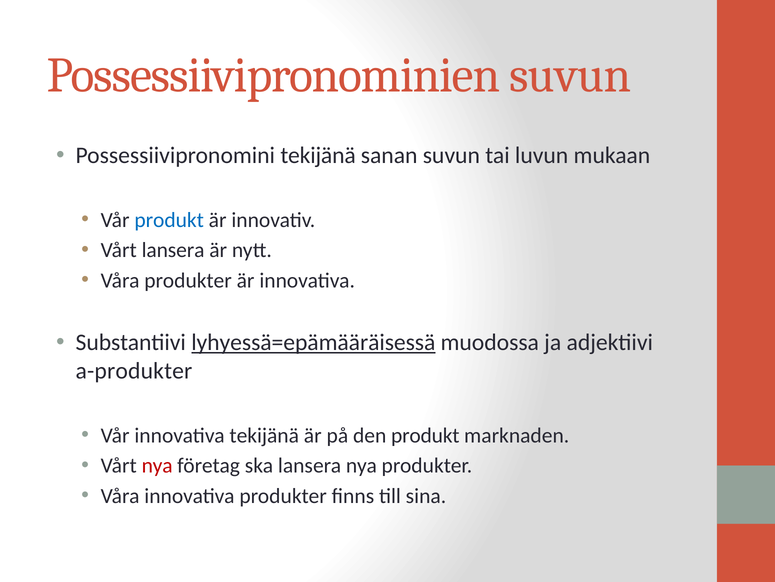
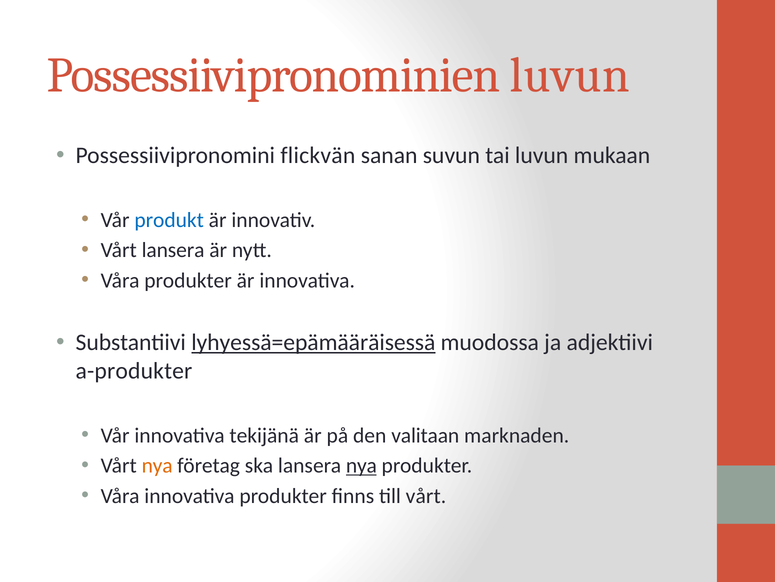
Possessiivipronominien suvun: suvun -> luvun
Possessiivipronomini tekijänä: tekijänä -> flickvän
den produkt: produkt -> valitaan
nya at (157, 465) colour: red -> orange
nya at (361, 465) underline: none -> present
till sina: sina -> vårt
